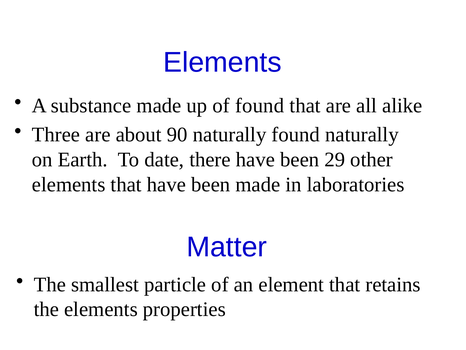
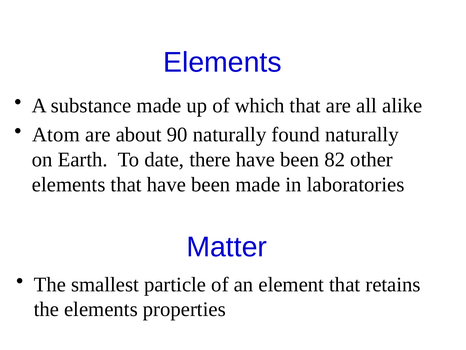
of found: found -> which
Three: Three -> Atom
29: 29 -> 82
